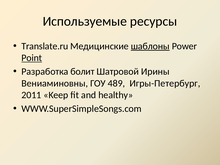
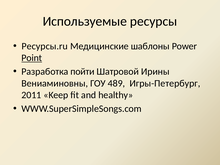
Translate.ru: Translate.ru -> Ресурсы.ru
шаблоны underline: present -> none
болит: болит -> пойти
